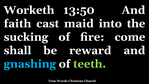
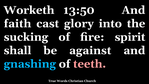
maid: maid -> glory
come: come -> spirit
reward: reward -> against
teeth colour: light green -> pink
